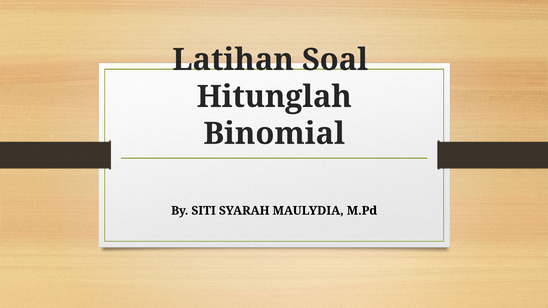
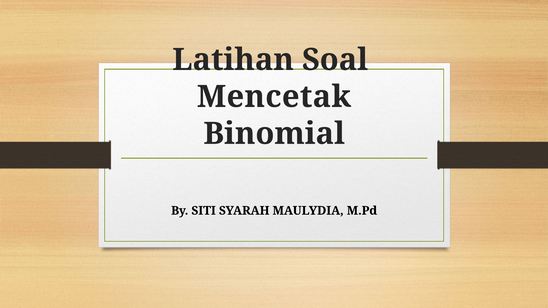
Hitunglah: Hitunglah -> Mencetak
